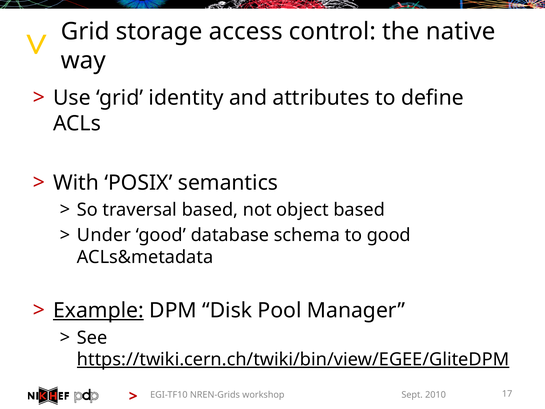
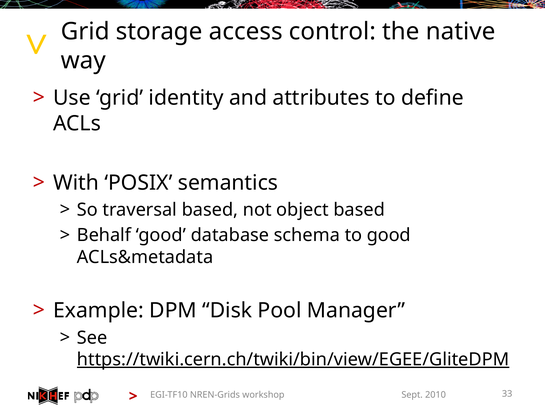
Under: Under -> Behalf
Example underline: present -> none
17: 17 -> 33
